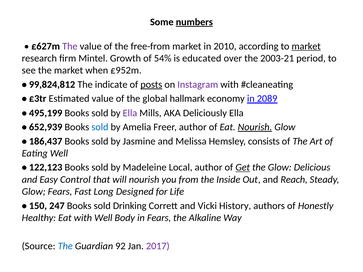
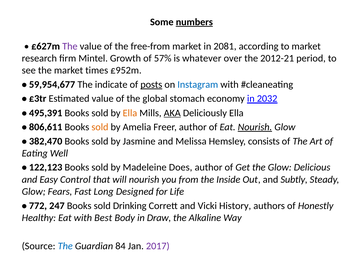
2010: 2010 -> 2081
market at (306, 46) underline: present -> none
54%: 54% -> 57%
educated: educated -> whatever
2003-21: 2003-21 -> 2012-21
when: when -> times
99,824,812: 99,824,812 -> 59,954,677
Instagram colour: purple -> blue
hallmark: hallmark -> stomach
2089: 2089 -> 2032
495,199: 495,199 -> 495,391
Ella at (130, 113) colour: purple -> orange
AKA underline: none -> present
652,939: 652,939 -> 806,611
sold at (100, 127) colour: blue -> orange
186,437: 186,437 -> 382,470
Local: Local -> Does
Get underline: present -> none
Reach: Reach -> Subtly
150: 150 -> 772
with Well: Well -> Best
in Fears: Fears -> Draw
92: 92 -> 84
